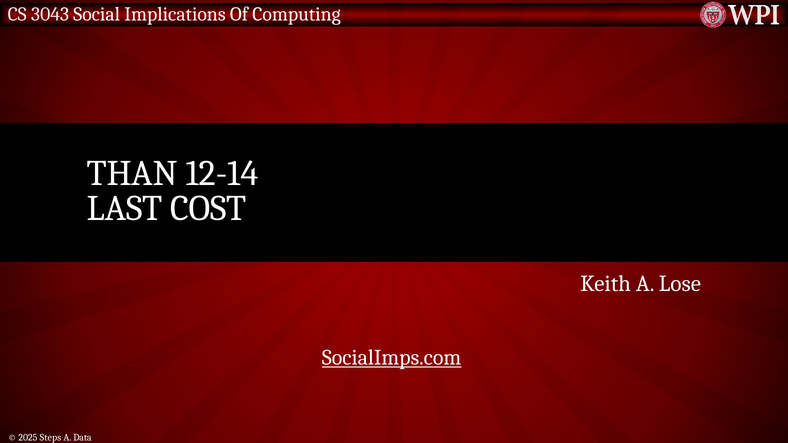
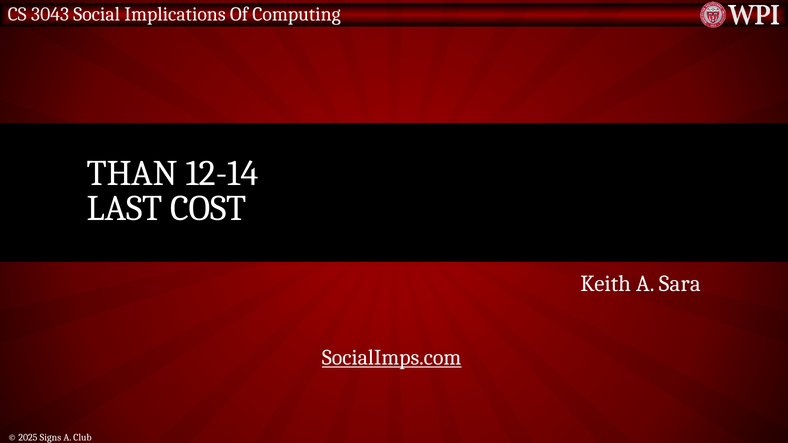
Lose: Lose -> Sara
Steps: Steps -> Signs
Data: Data -> Club
